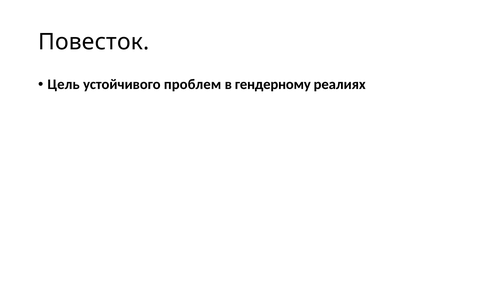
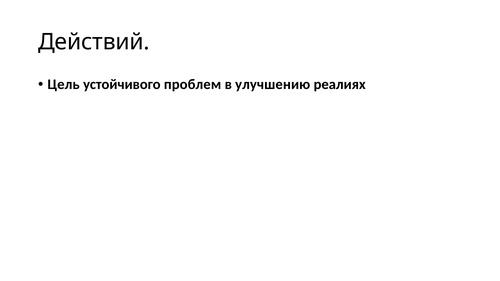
Повесток: Повесток -> Действий
гендерному: гендерному -> улучшению
